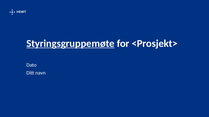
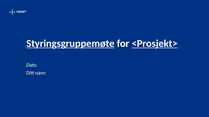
<Prosjekt> underline: none -> present
